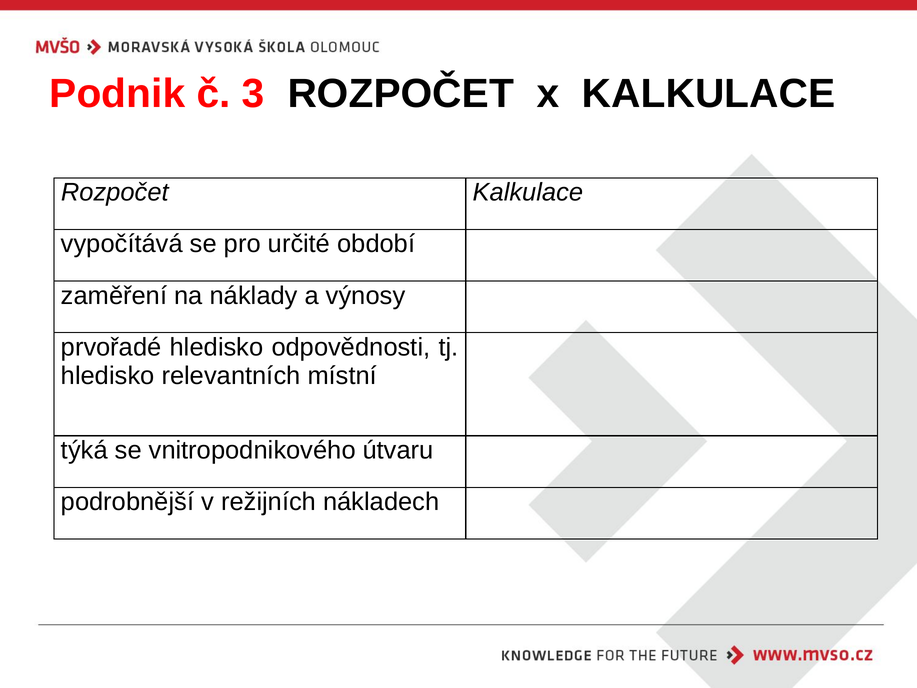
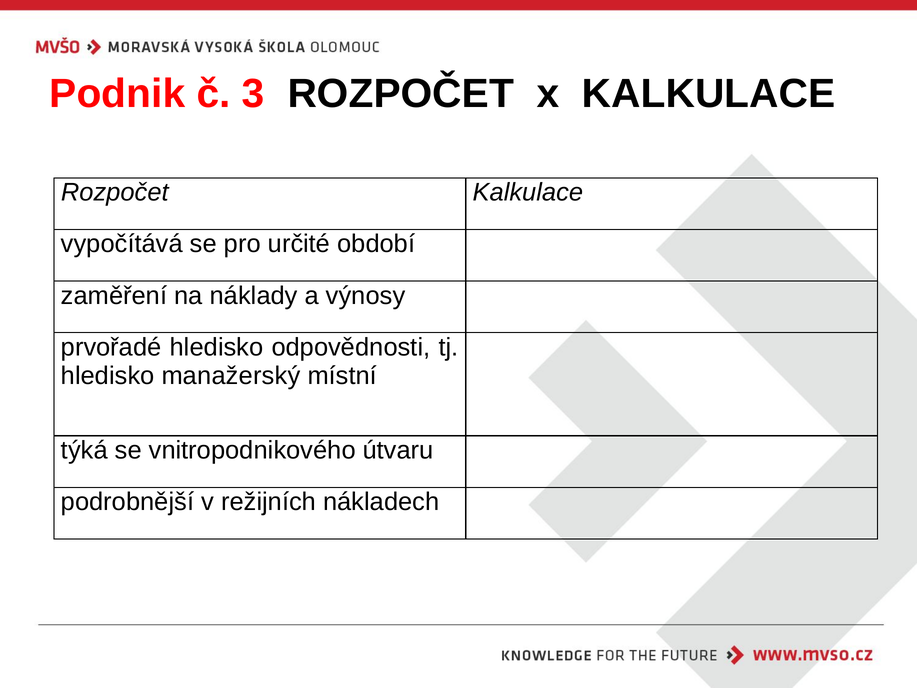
relevantních: relevantních -> manažerský
